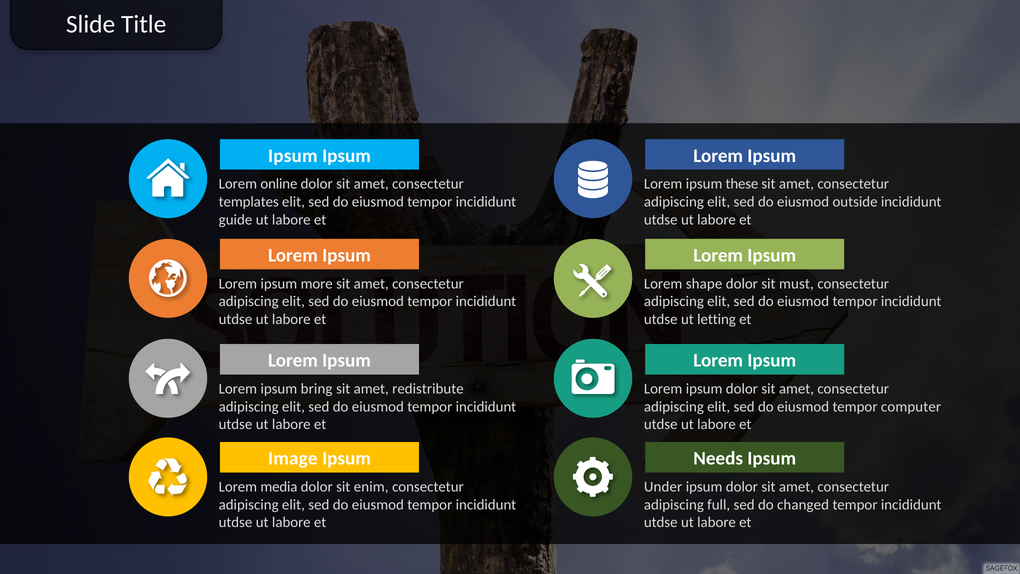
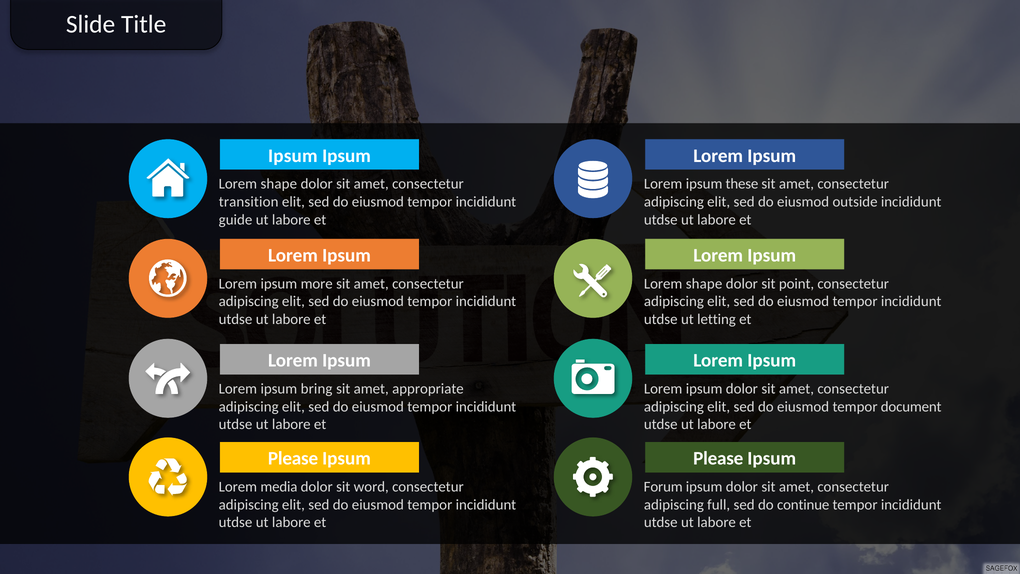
online at (279, 184): online -> shape
templates: templates -> transition
must: must -> point
redistribute: redistribute -> appropriate
computer: computer -> document
Image at (293, 458): Image -> Please
Needs at (718, 458): Needs -> Please
enim: enim -> word
Under: Under -> Forum
changed: changed -> continue
